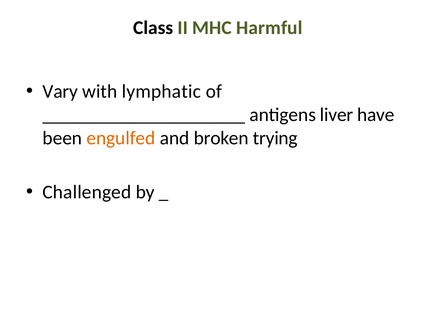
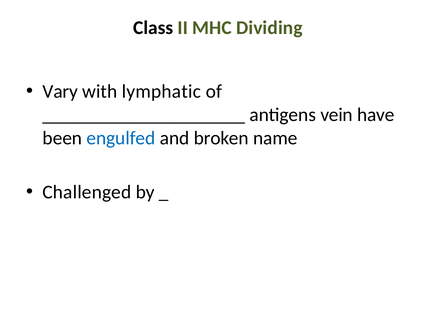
Harmful: Harmful -> Dividing
liver: liver -> vein
engulfed colour: orange -> blue
trying: trying -> name
